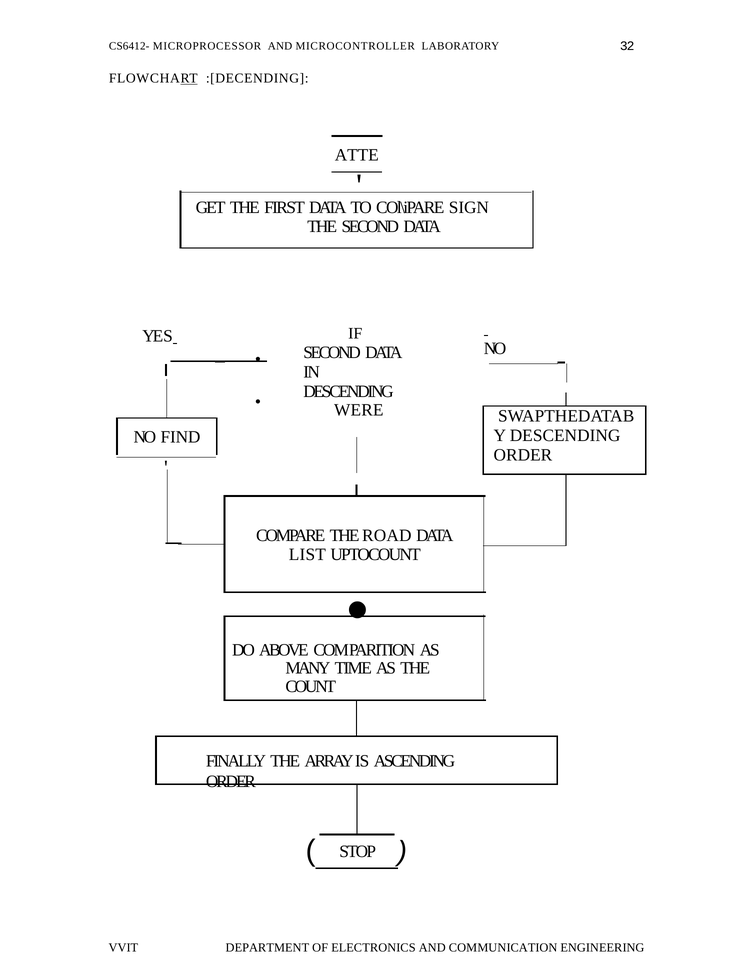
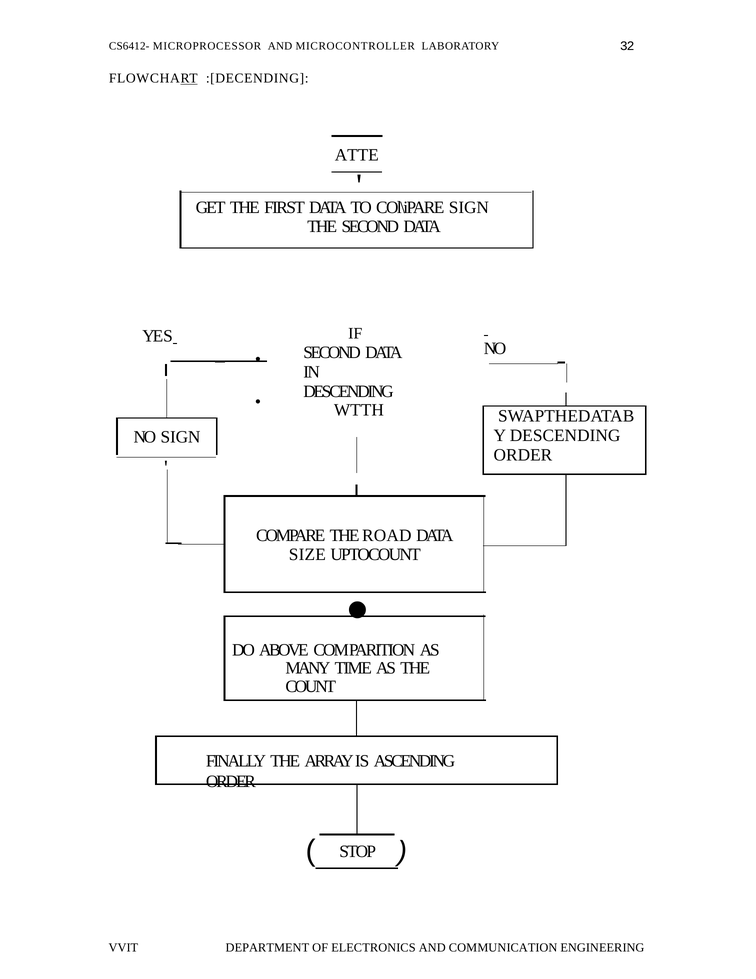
WERE: WERE -> WTTH
NO FIND: FIND -> SIGN
LIST: LIST -> SIZE
